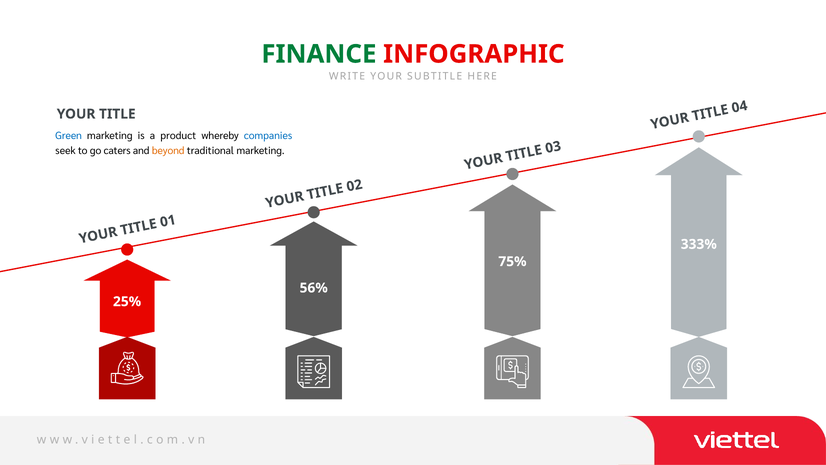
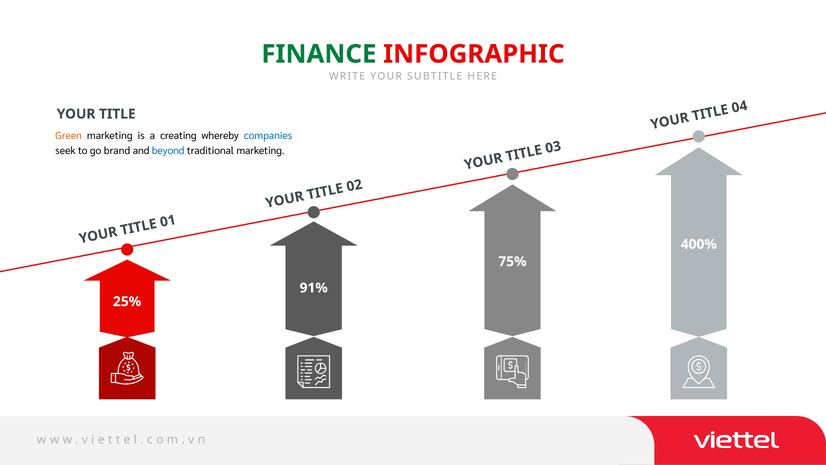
Green colour: blue -> orange
product: product -> creating
caters: caters -> brand
beyond colour: orange -> blue
333%: 333% -> 400%
56%: 56% -> 91%
